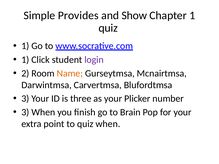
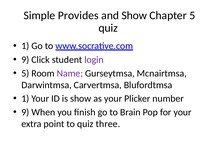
Chapter 1: 1 -> 5
1 at (25, 60): 1 -> 9
2 at (25, 73): 2 -> 5
Name colour: orange -> purple
3 at (25, 99): 3 -> 1
is three: three -> show
3 at (25, 112): 3 -> 9
quiz when: when -> three
